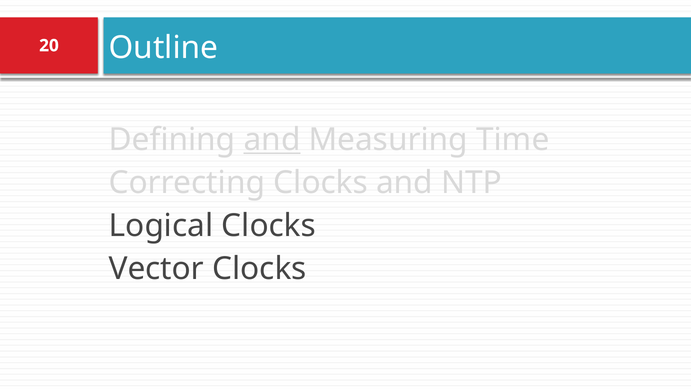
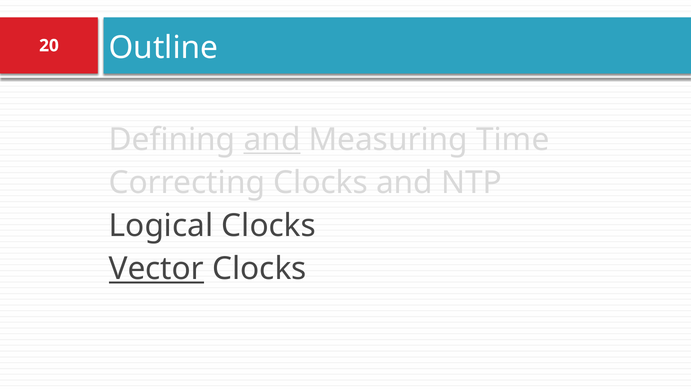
Vector underline: none -> present
